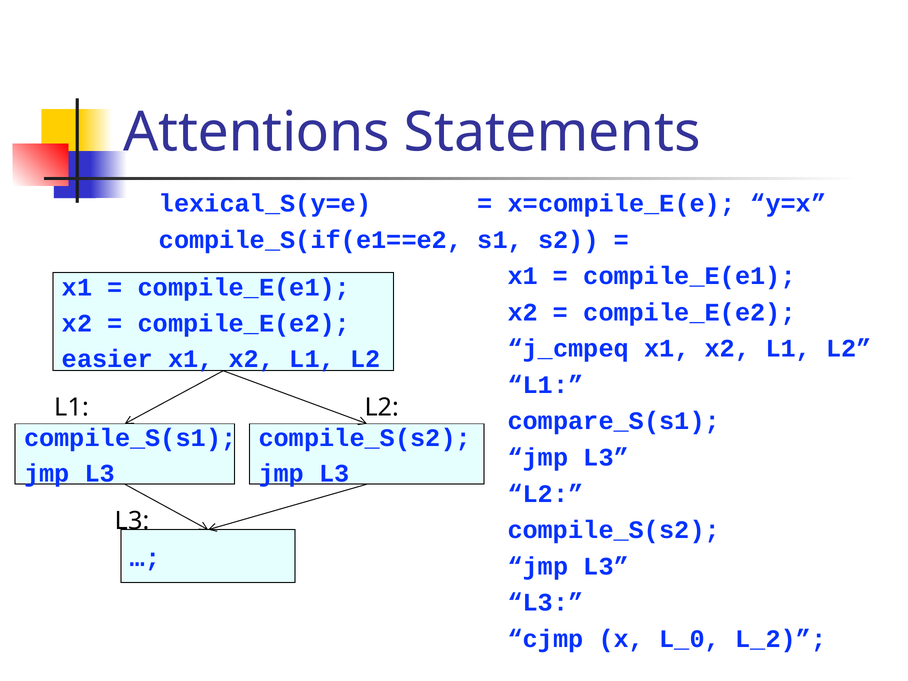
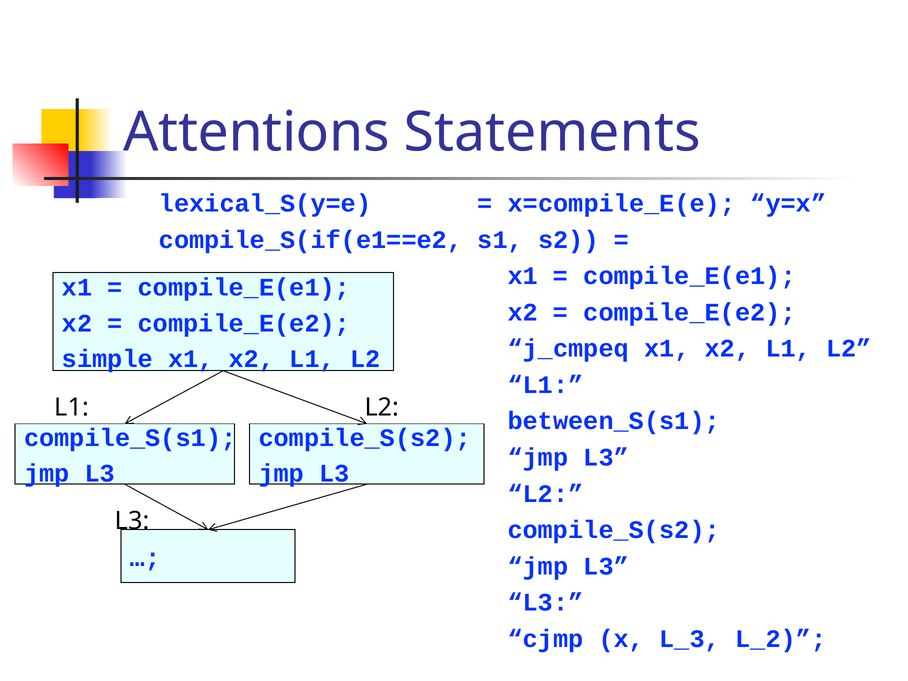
easier: easier -> simple
compare_S(s1: compare_S(s1 -> between_S(s1
L_0: L_0 -> L_3
